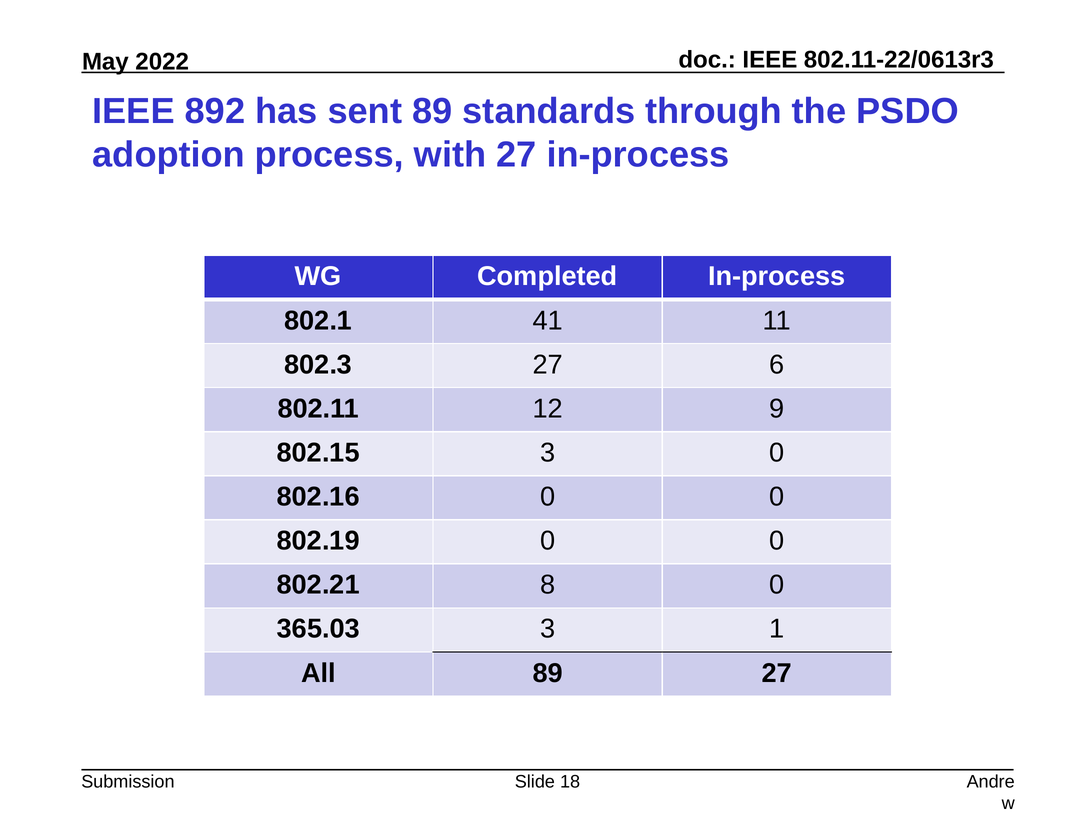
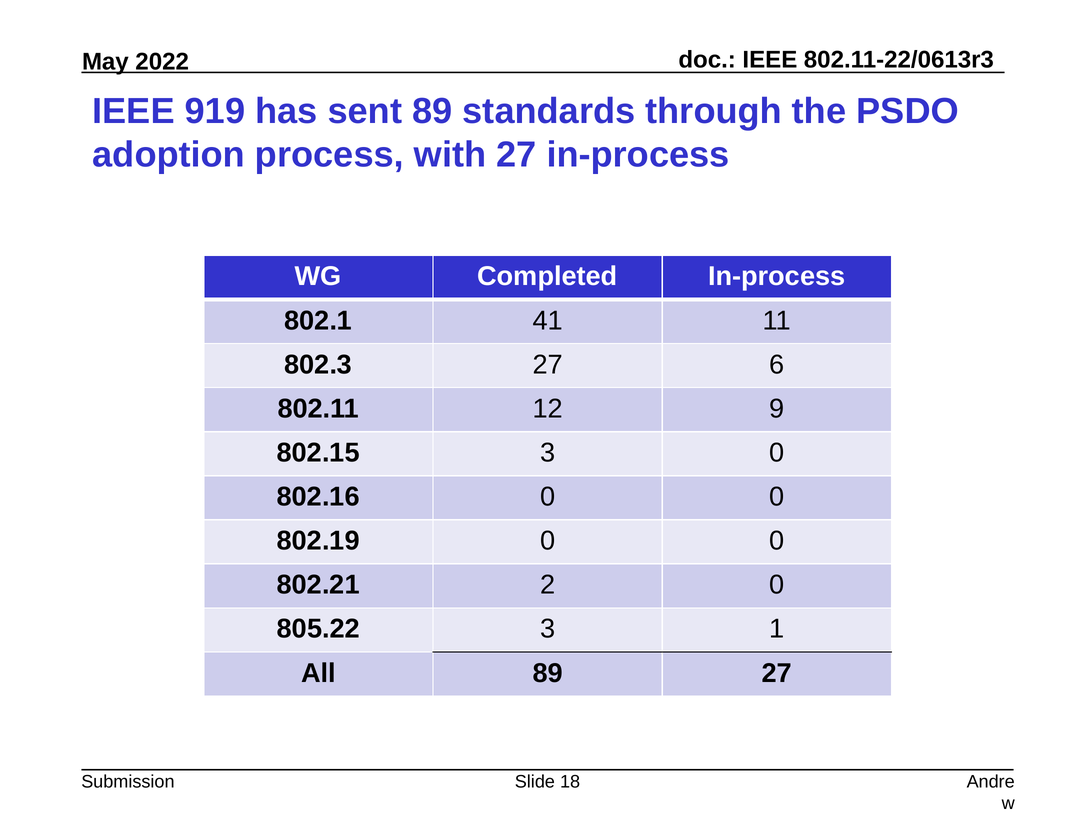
892: 892 -> 919
8: 8 -> 2
365.03: 365.03 -> 805.22
